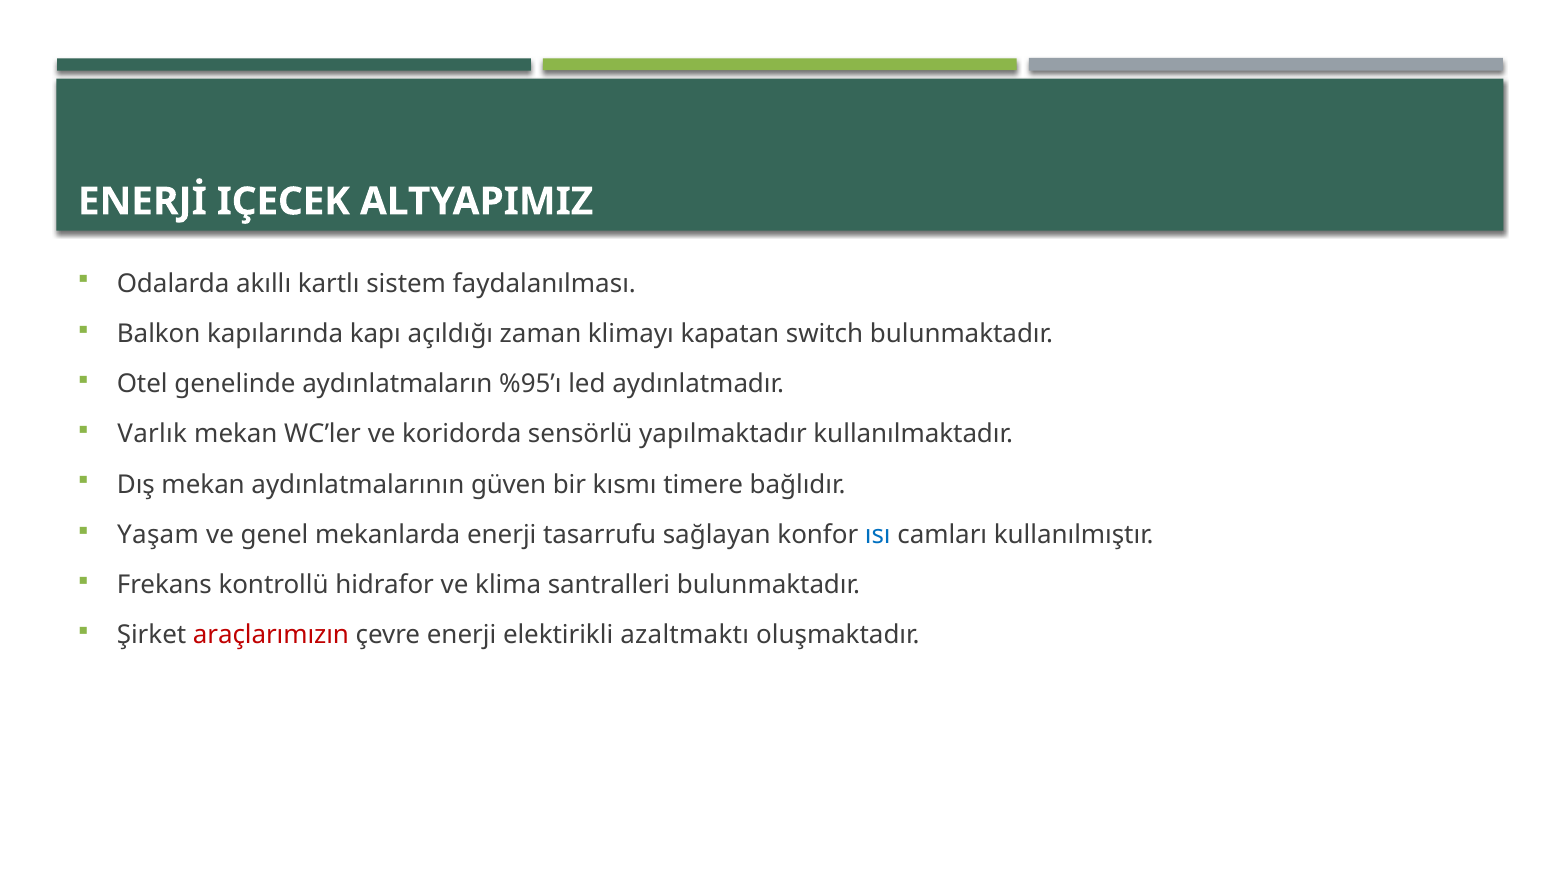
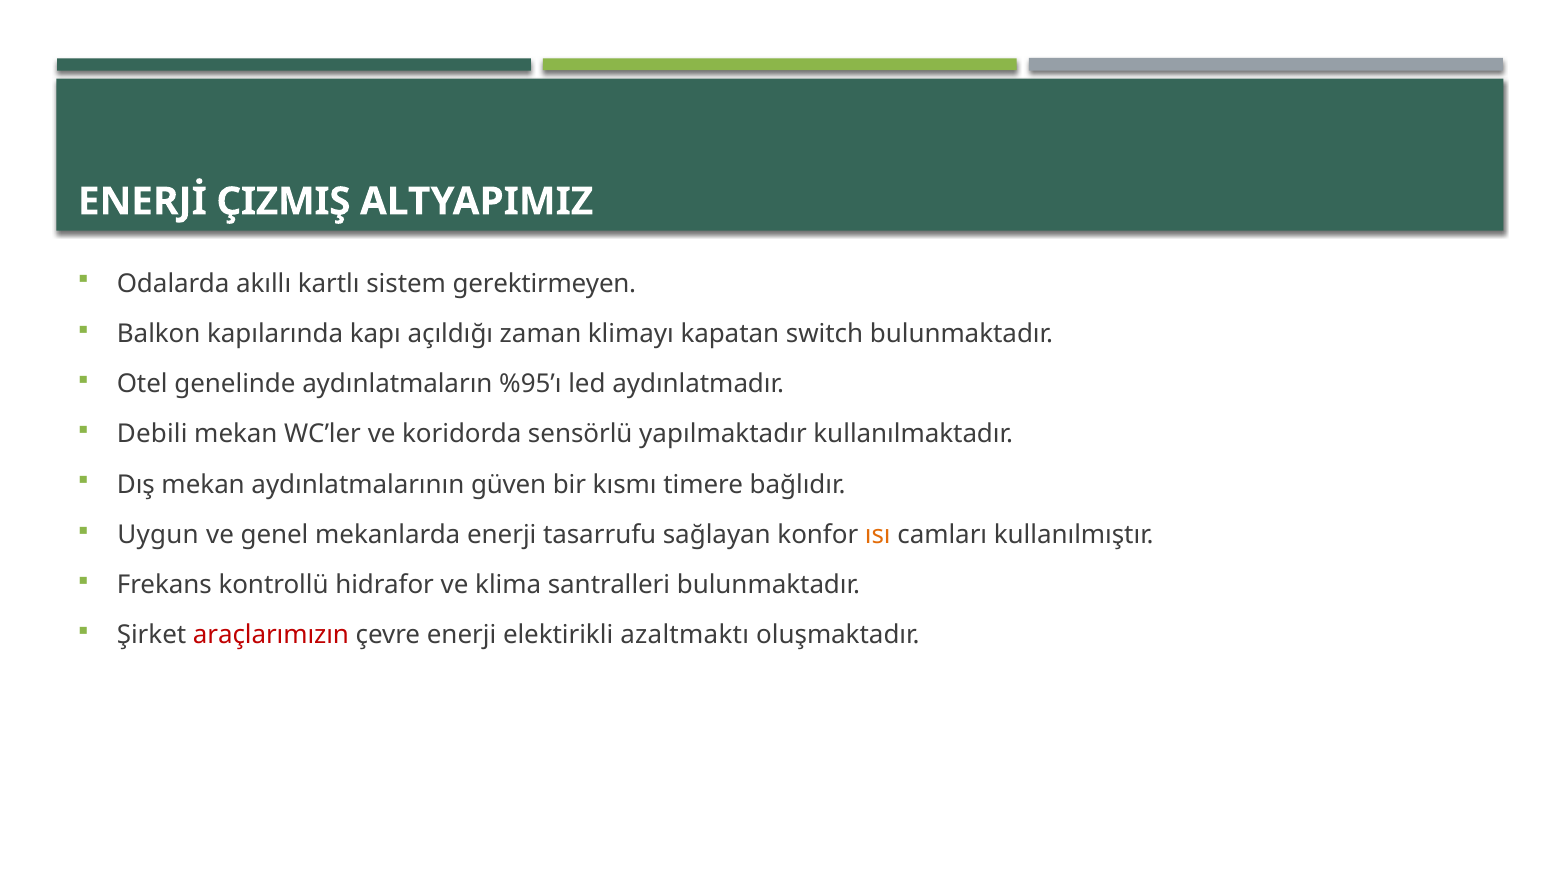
IÇECEK: IÇECEK -> ÇIZMIŞ
faydalanılması: faydalanılması -> gerektirmeyen
Varlık: Varlık -> Debili
Yaşam: Yaşam -> Uygun
ısı colour: blue -> orange
